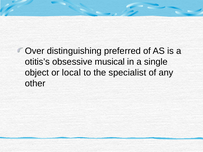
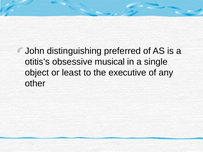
Over: Over -> John
local: local -> least
specialist: specialist -> executive
